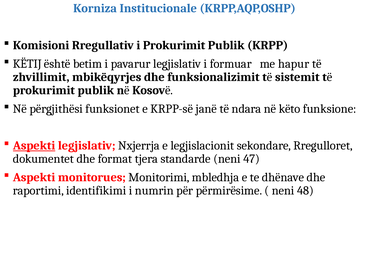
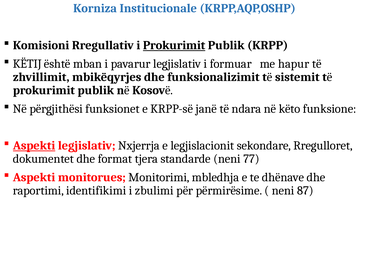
Prokurimit at (174, 45) underline: none -> present
betim: betim -> mban
47: 47 -> 77
numrin: numrin -> zbulimi
48: 48 -> 87
